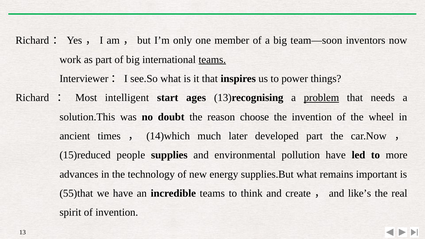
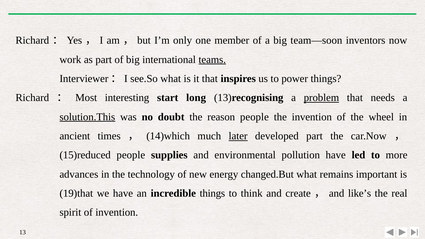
intelligent: intelligent -> interesting
ages: ages -> long
solution.This underline: none -> present
reason choose: choose -> people
later underline: none -> present
supplies.But: supplies.But -> changed.But
55)that: 55)that -> 19)that
incredible teams: teams -> things
